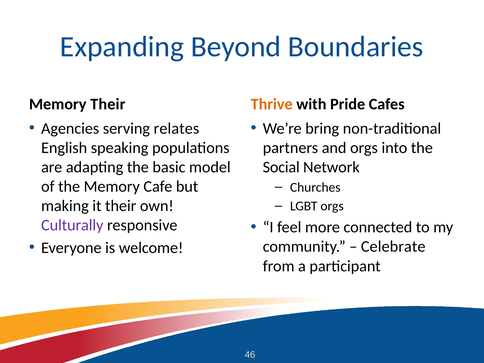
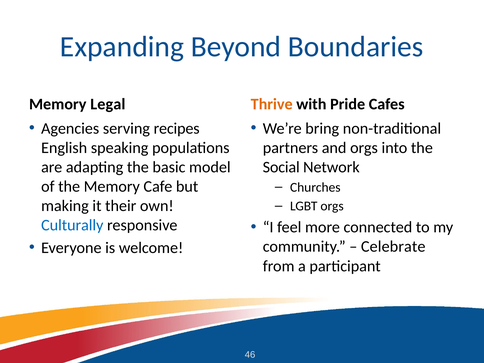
Memory Their: Their -> Legal
relates: relates -> recipes
Culturally colour: purple -> blue
